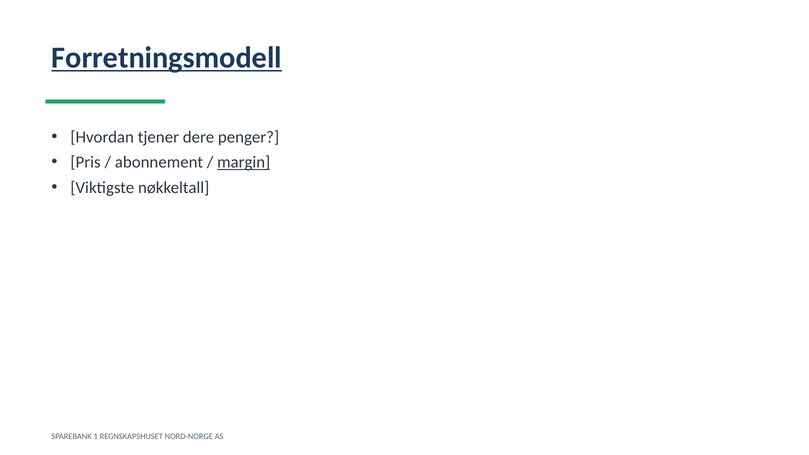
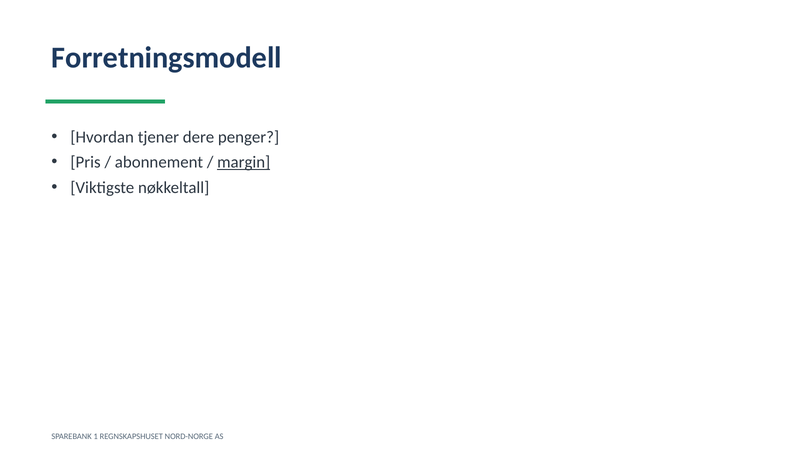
Forretningsmodell underline: present -> none
